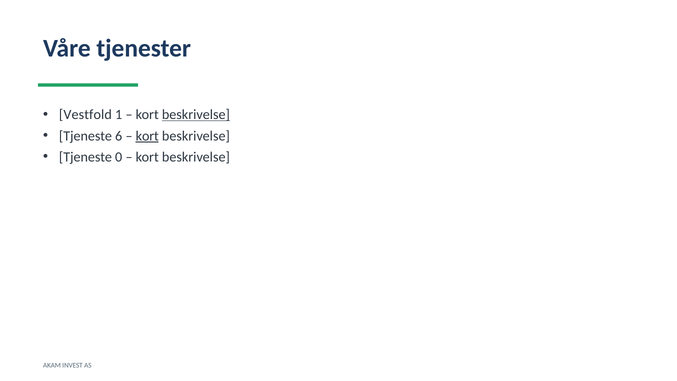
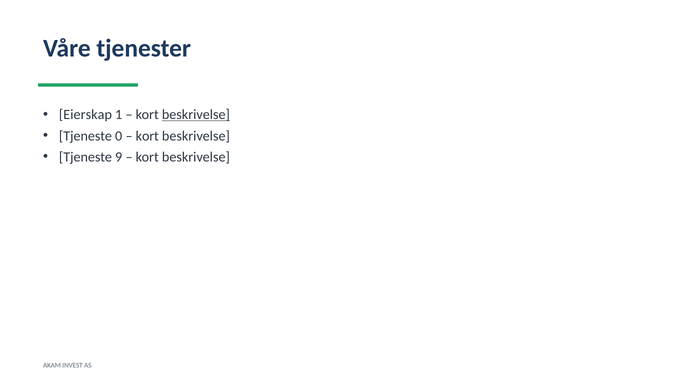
Vestfold: Vestfold -> Eierskap
6: 6 -> 0
kort at (147, 136) underline: present -> none
0: 0 -> 9
